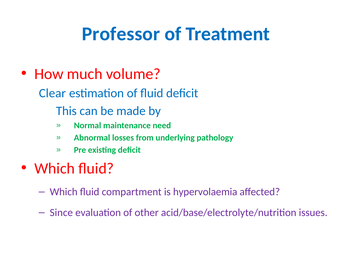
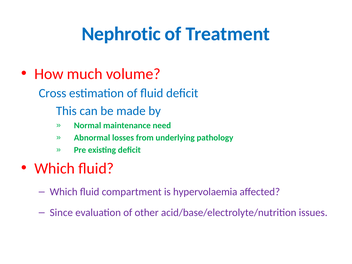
Professor: Professor -> Nephrotic
Clear: Clear -> Cross
